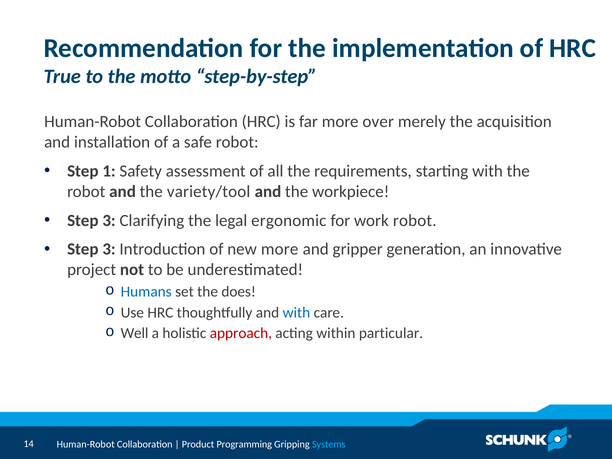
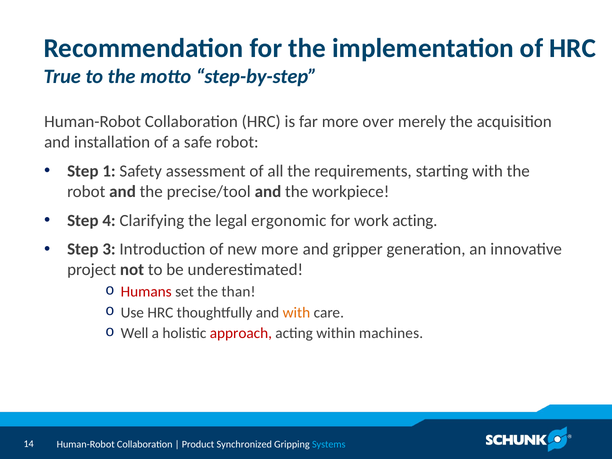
variety/tool: variety/tool -> precise/tool
3 at (109, 220): 3 -> 4
work robot: robot -> acting
Humans colour: blue -> red
does: does -> than
with at (296, 312) colour: blue -> orange
particular: particular -> machines
Programming: Programming -> Synchronized
